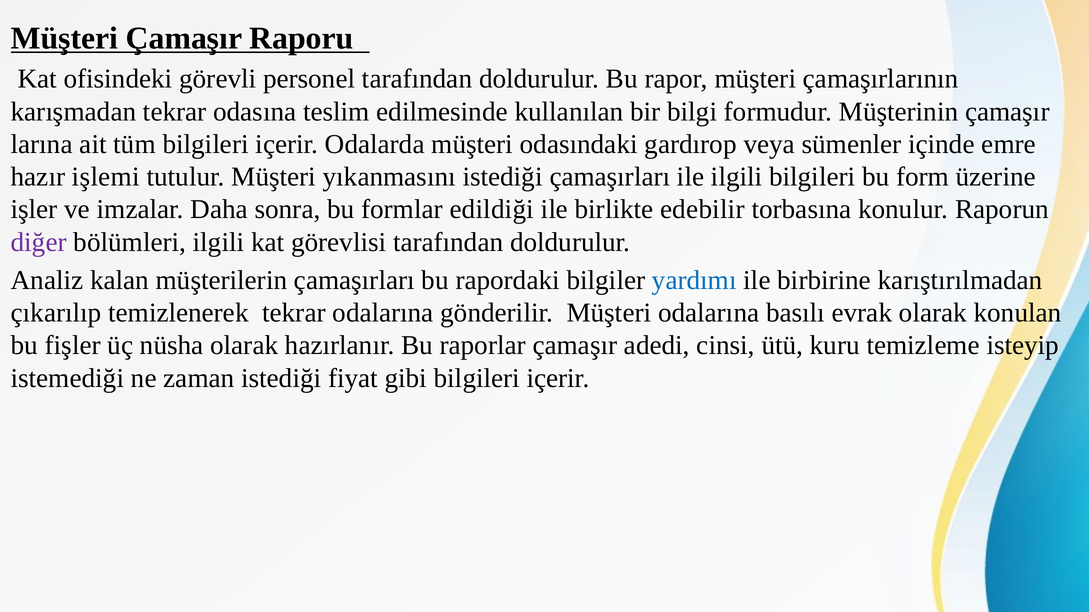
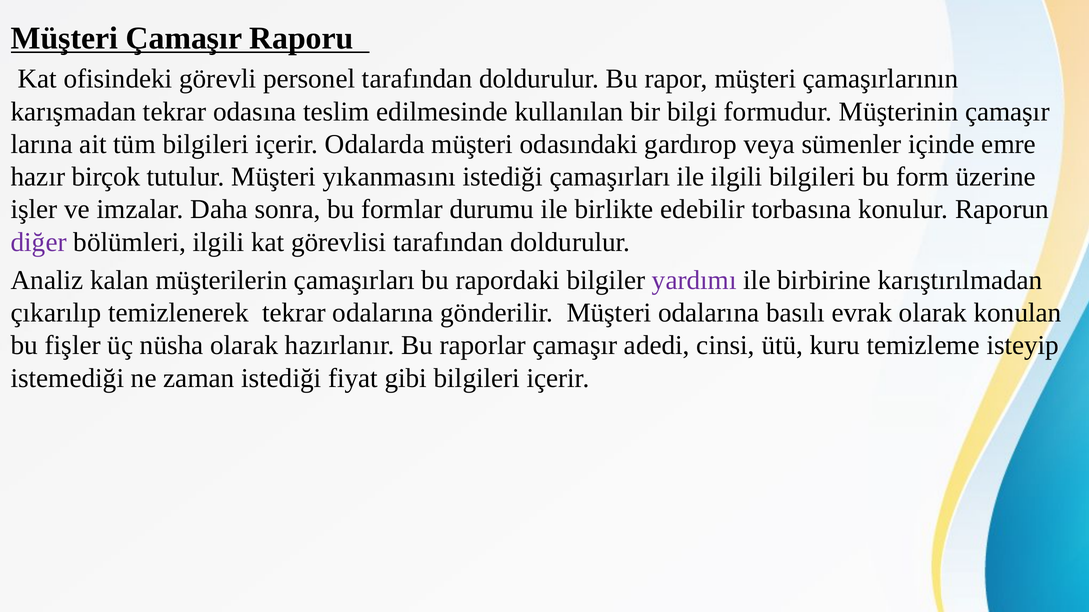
işlemi: işlemi -> birçok
edildiği: edildiği -> durumu
yardımı colour: blue -> purple
